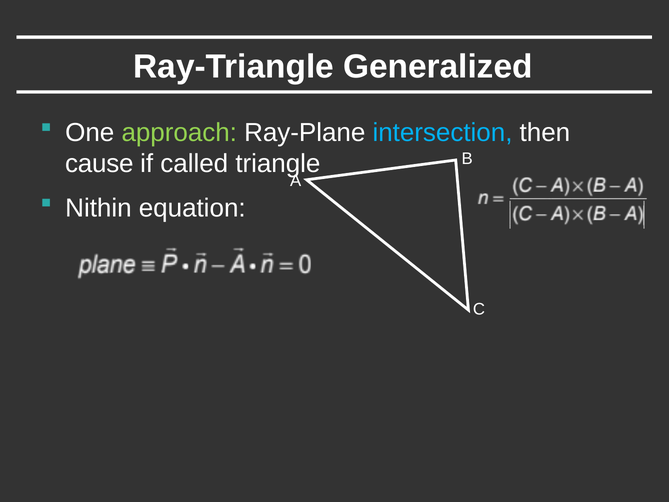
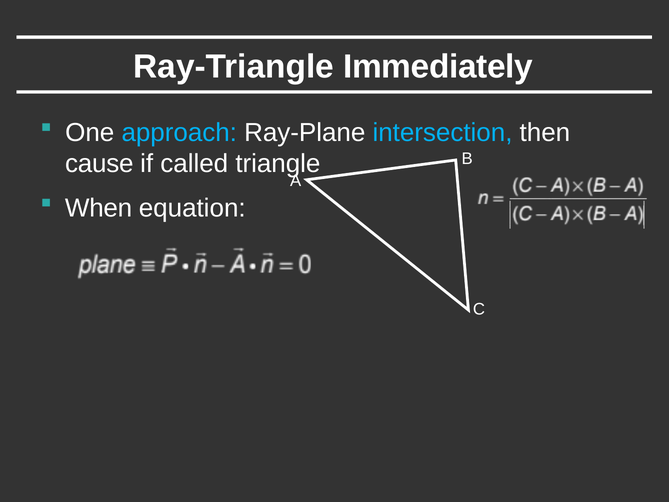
Generalized: Generalized -> Immediately
approach colour: light green -> light blue
Nithin: Nithin -> When
